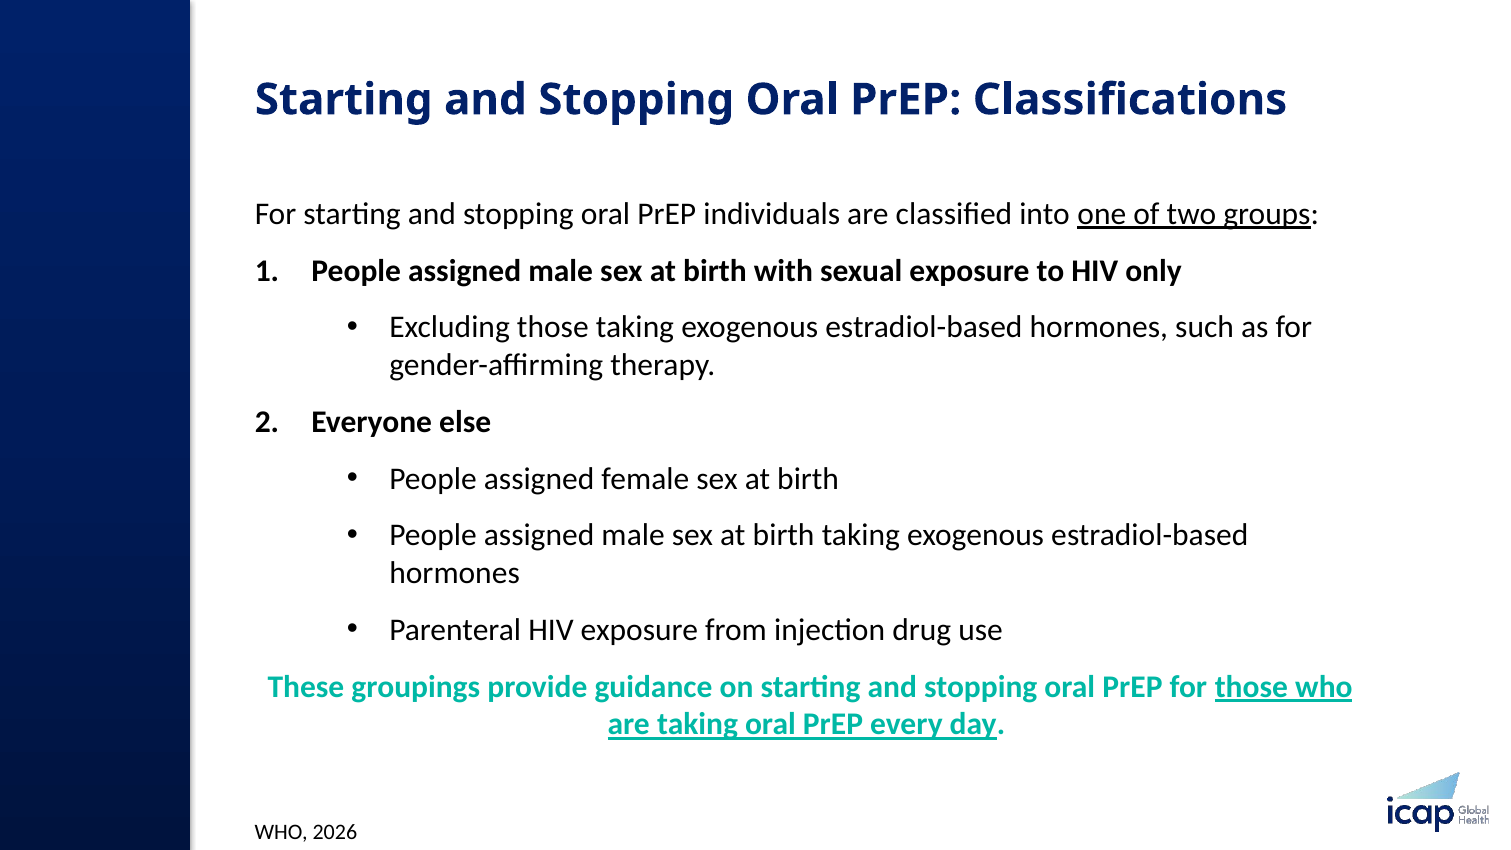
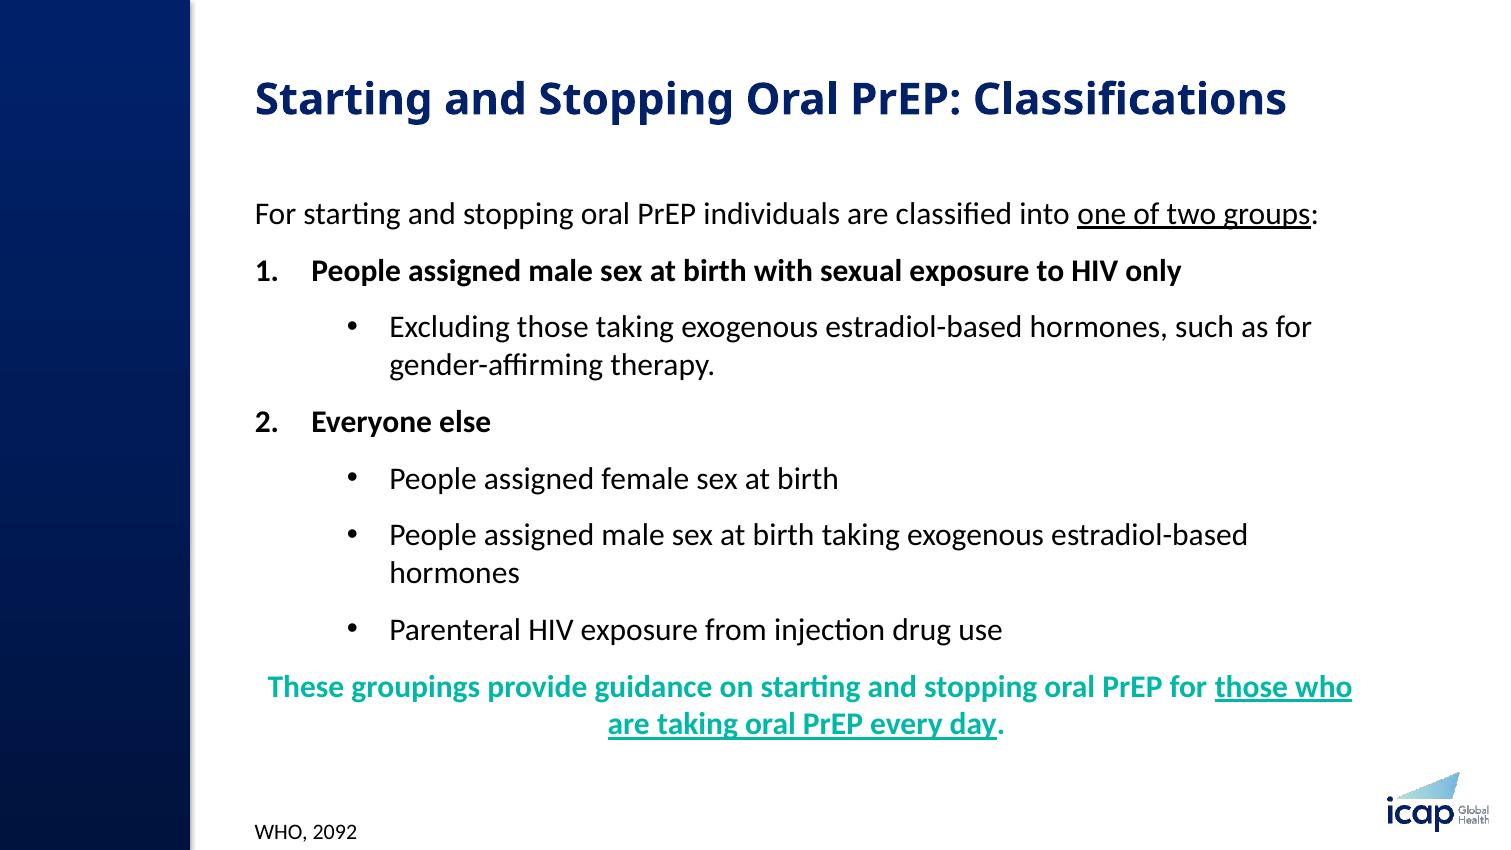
2026: 2026 -> 2092
